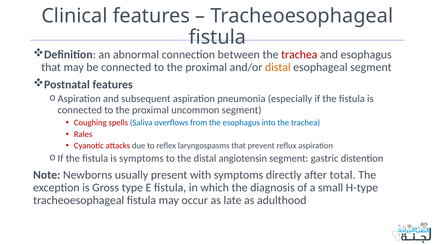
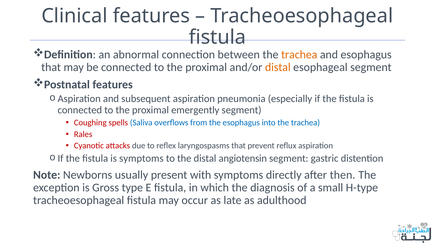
trachea at (299, 54) colour: red -> orange
uncommon: uncommon -> emergently
total: total -> then
